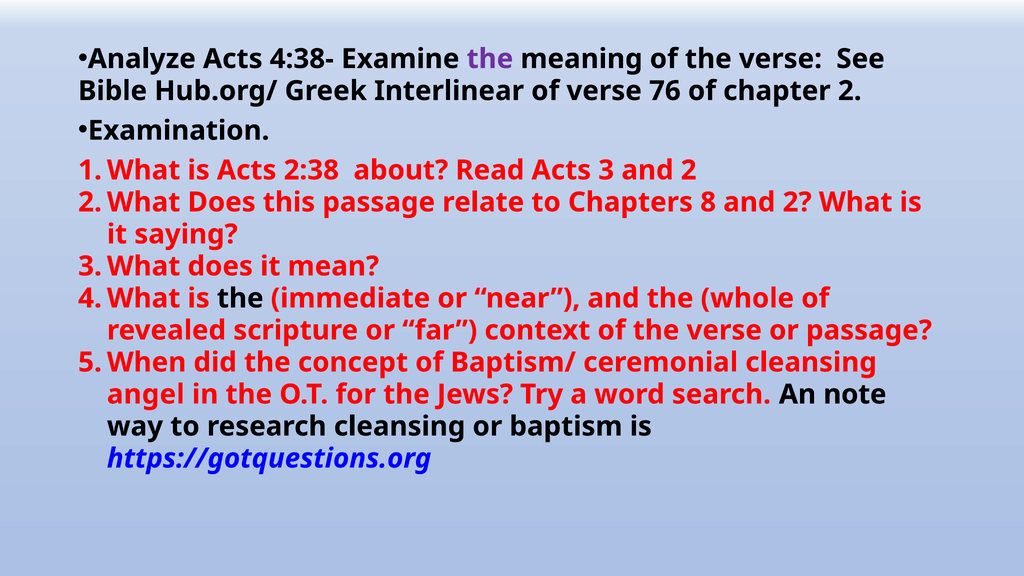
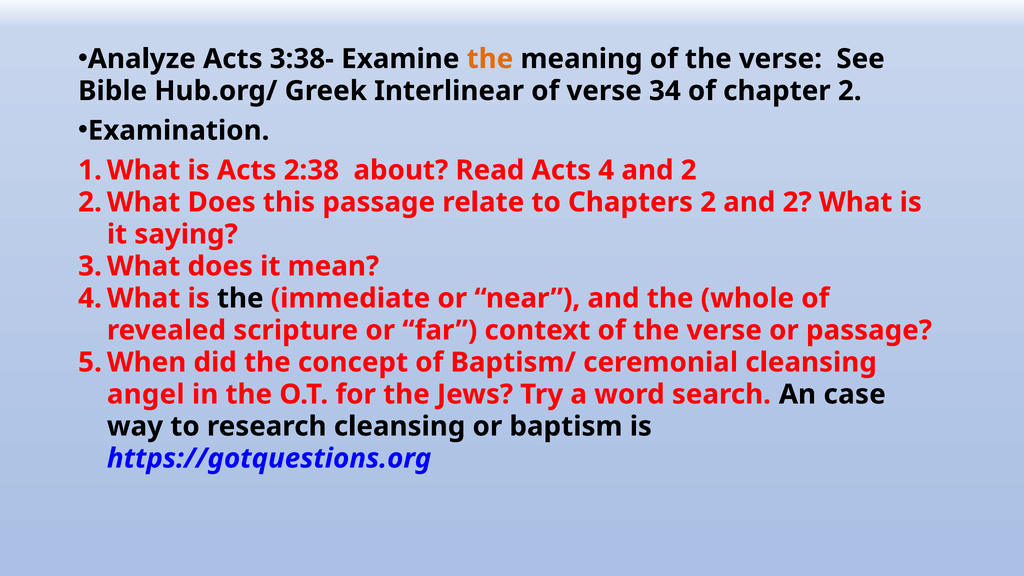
4:38-: 4:38- -> 3:38-
the at (490, 59) colour: purple -> orange
76: 76 -> 34
3: 3 -> 4
Chapters 8: 8 -> 2
note: note -> case
